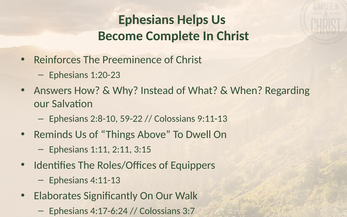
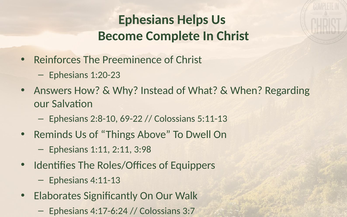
59-22: 59-22 -> 69-22
9:11-13: 9:11-13 -> 5:11-13
3:15: 3:15 -> 3:98
